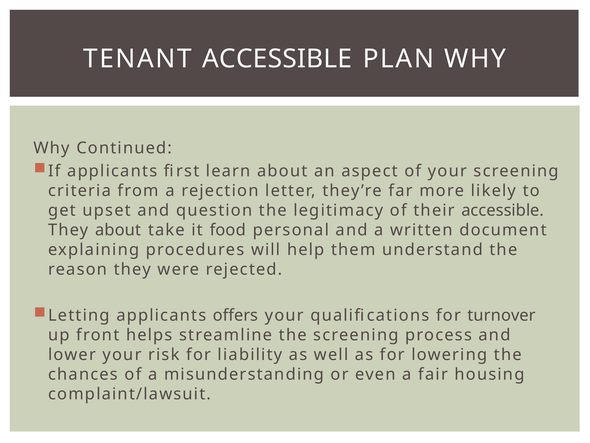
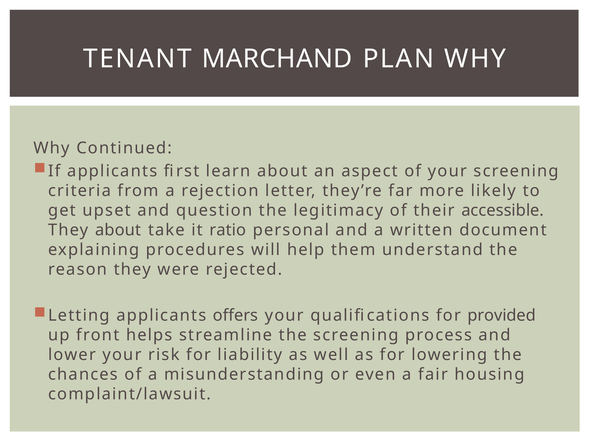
TENANT ACCESSIBLE: ACCESSIBLE -> MARCHAND
food: food -> ratio
turnover: turnover -> provided
